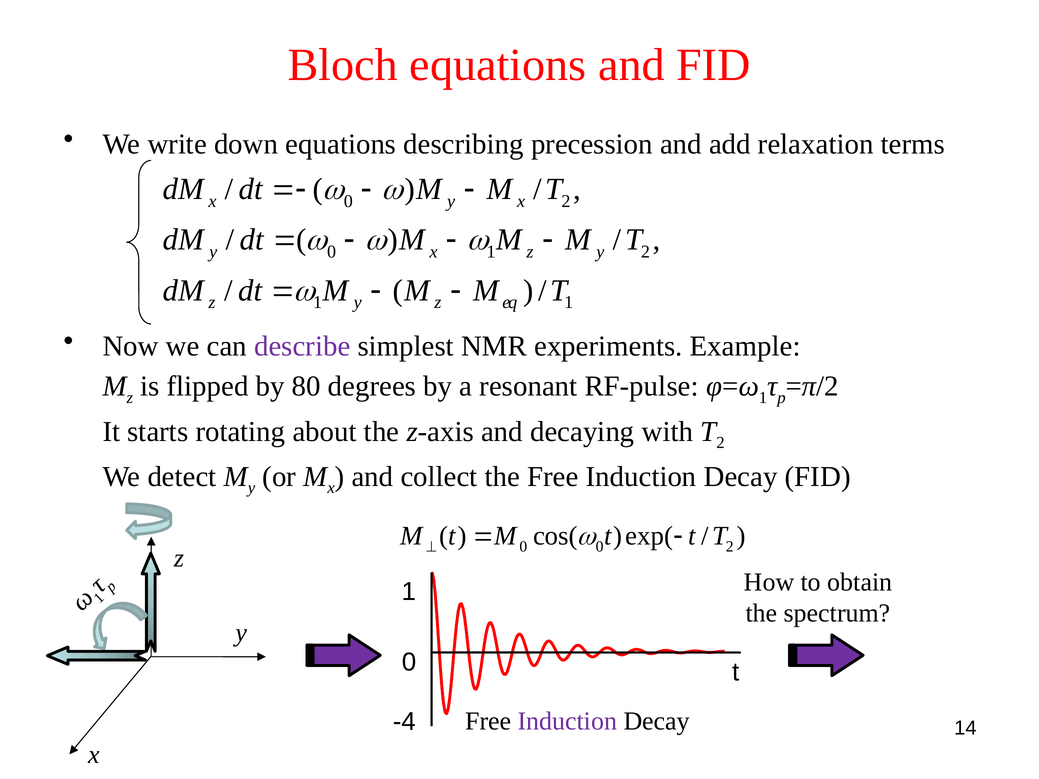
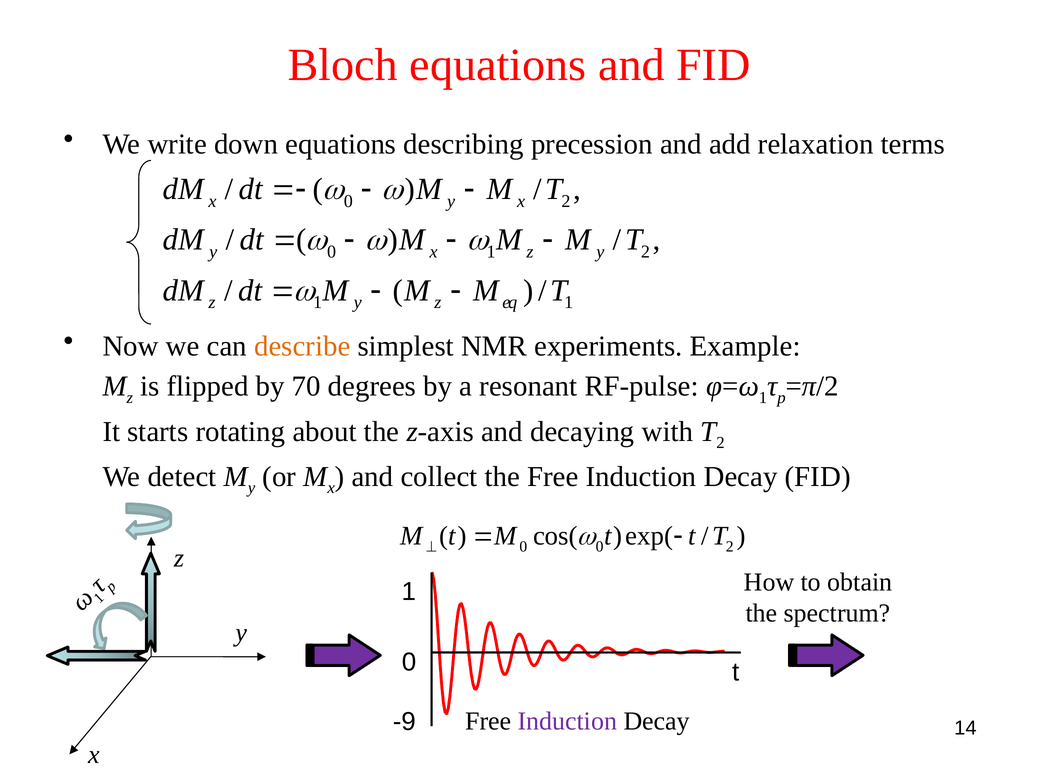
describe colour: purple -> orange
80: 80 -> 70
-4: -4 -> -9
